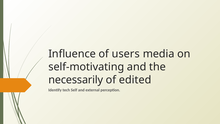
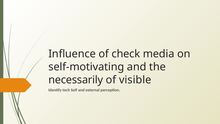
users: users -> check
edited: edited -> visible
